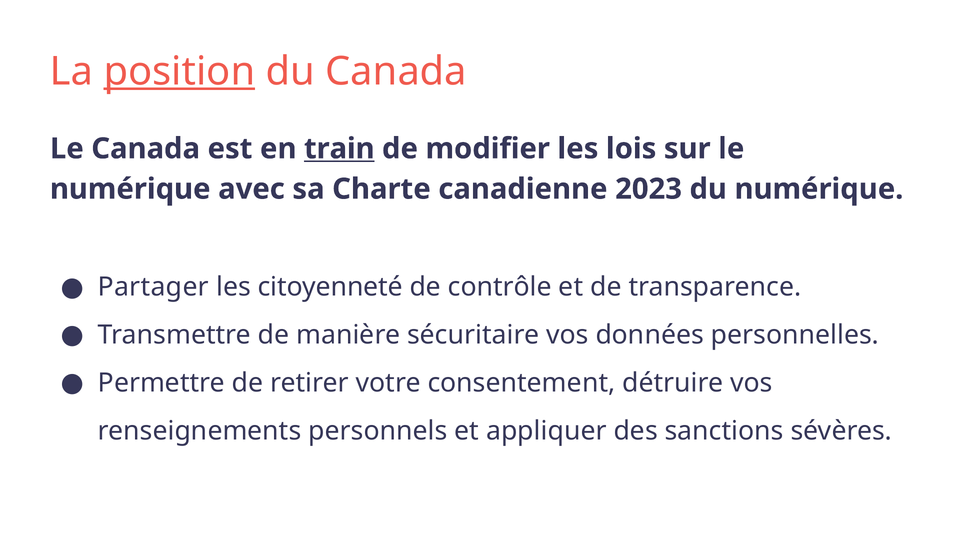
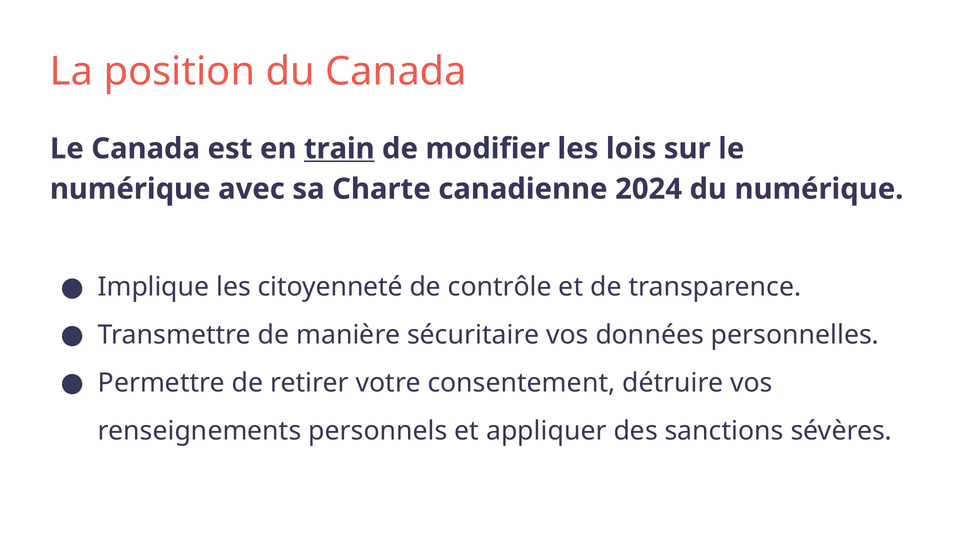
position underline: present -> none
2023: 2023 -> 2024
Partager: Partager -> Implique
